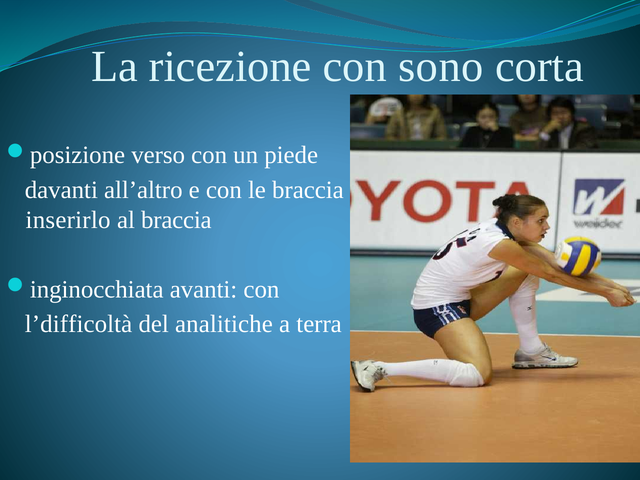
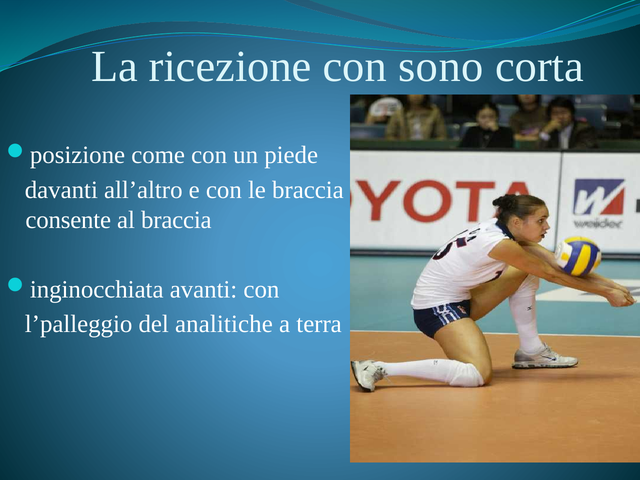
verso: verso -> come
inserirlo: inserirlo -> consente
l’difficoltà: l’difficoltà -> l’palleggio
